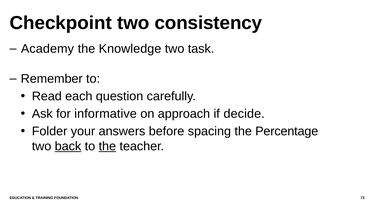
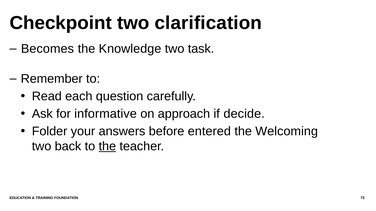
consistency: consistency -> clarification
Academy: Academy -> Becomes
spacing: spacing -> entered
Percentage: Percentage -> Welcoming
back underline: present -> none
